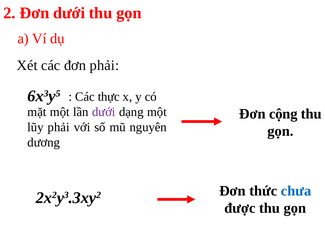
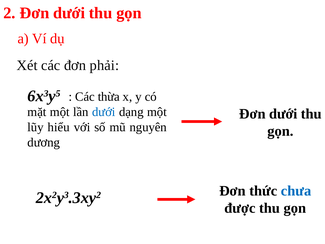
thực: thực -> thừa
dưới at (104, 112) colour: purple -> blue
cộng at (283, 114): cộng -> dưới
lũy phải: phải -> hiểu
